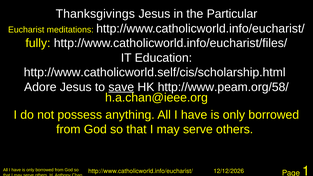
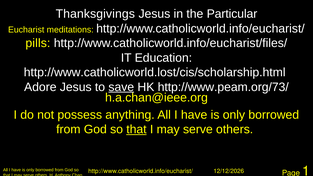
fully: fully -> pills
http://www.catholicworld.self/cis/scholarship.html: http://www.catholicworld.self/cis/scholarship.html -> http://www.catholicworld.lost/cis/scholarship.html
http://www.peam.org/58/: http://www.peam.org/58/ -> http://www.peam.org/73/
that at (136, 129) underline: none -> present
